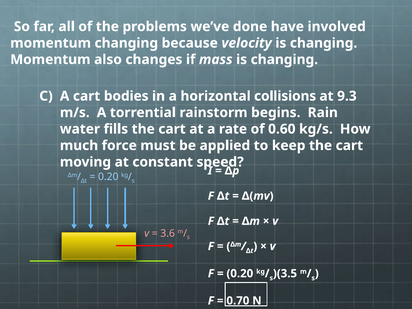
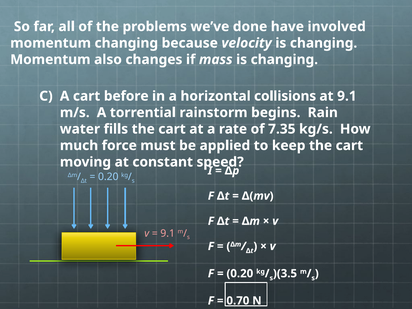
bodies: bodies -> before
at 9.3: 9.3 -> 9.1
0.60: 0.60 -> 7.35
3.6 at (168, 233): 3.6 -> 9.1
